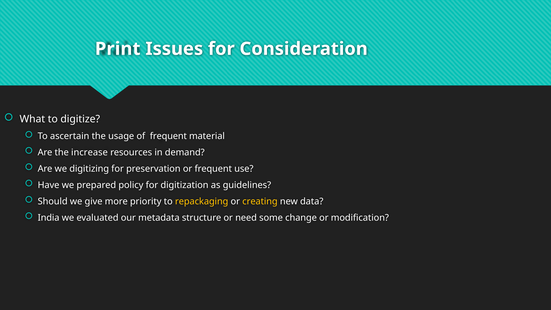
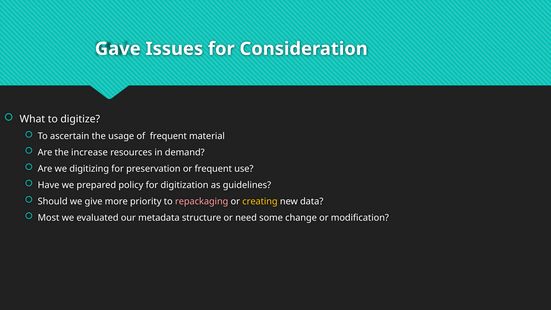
Print: Print -> Gave
repackaging colour: yellow -> pink
India: India -> Most
